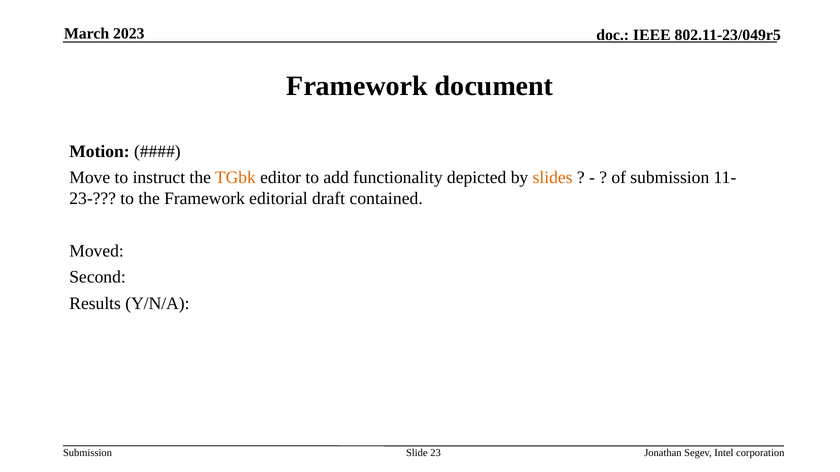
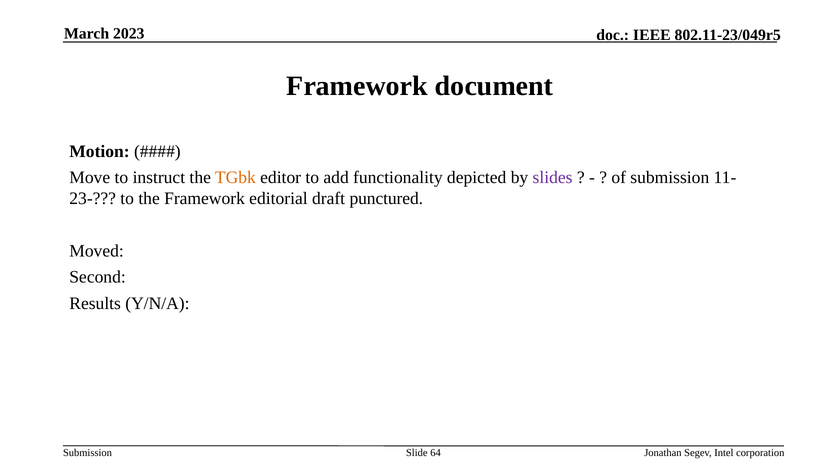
slides colour: orange -> purple
contained: contained -> punctured
23: 23 -> 64
